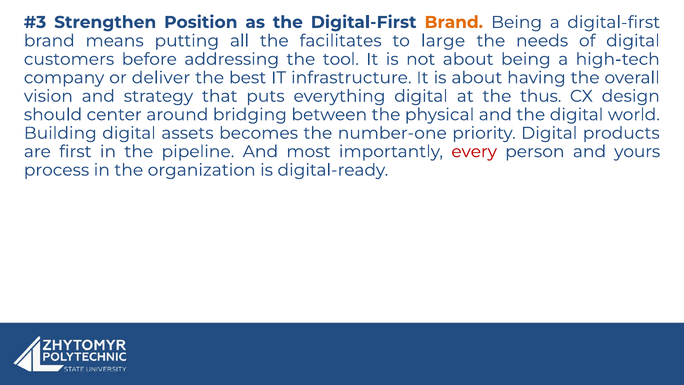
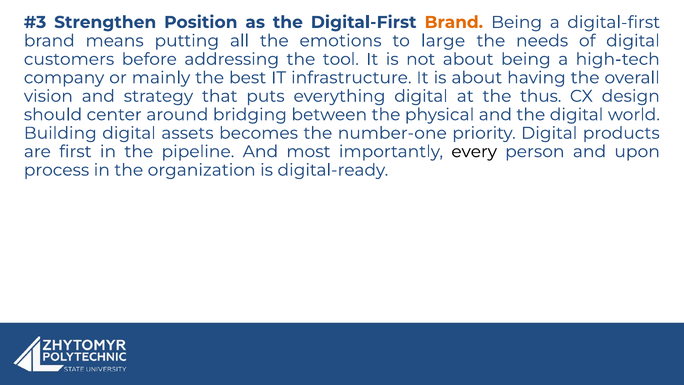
facilitates: facilitates -> emotions
deliver: deliver -> mainly
every colour: red -> black
yours: yours -> upon
